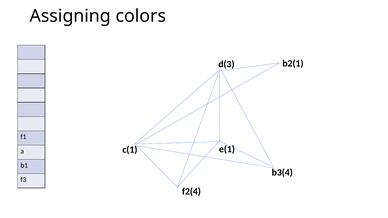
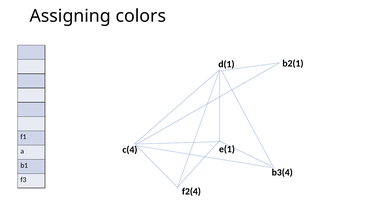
d(3: d(3 -> d(1
c(1: c(1 -> c(4
